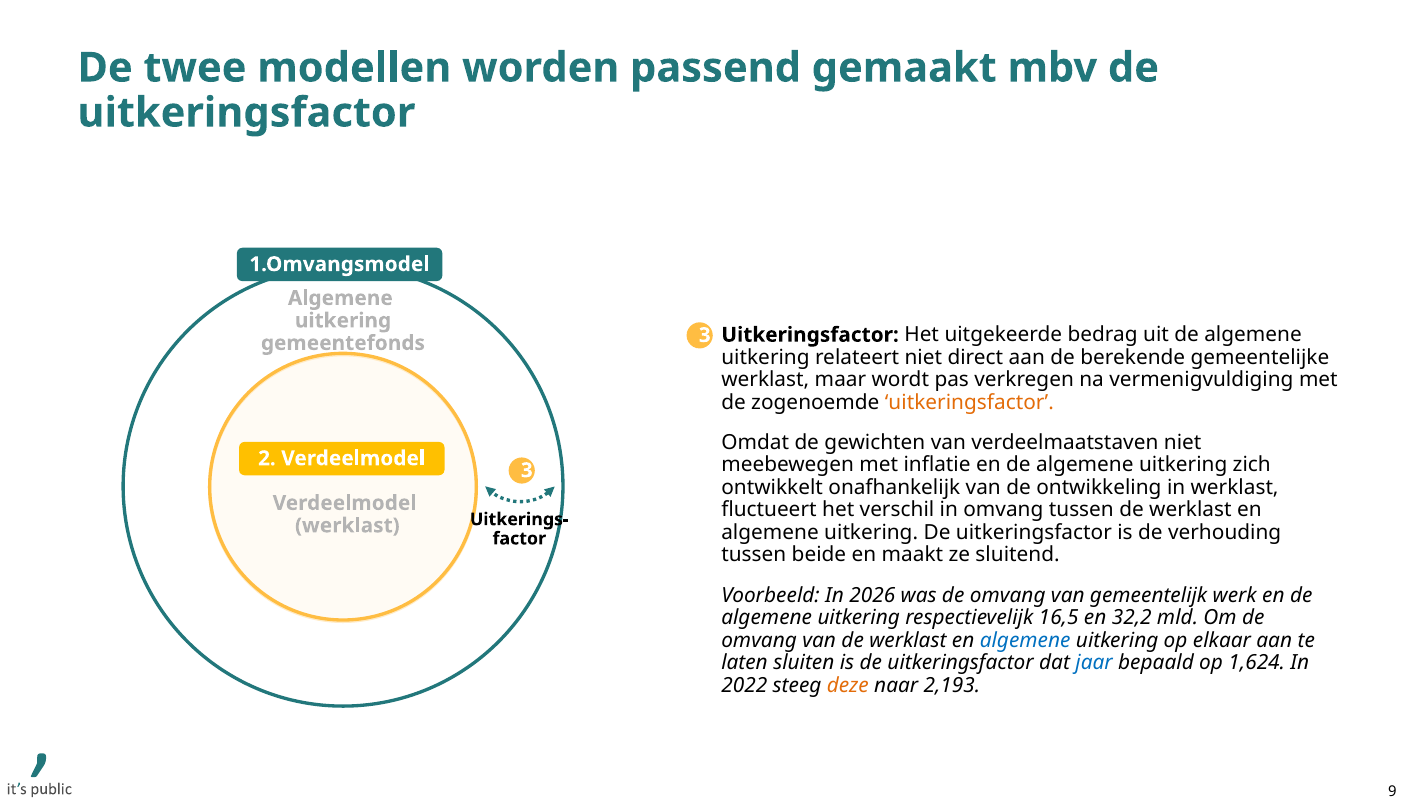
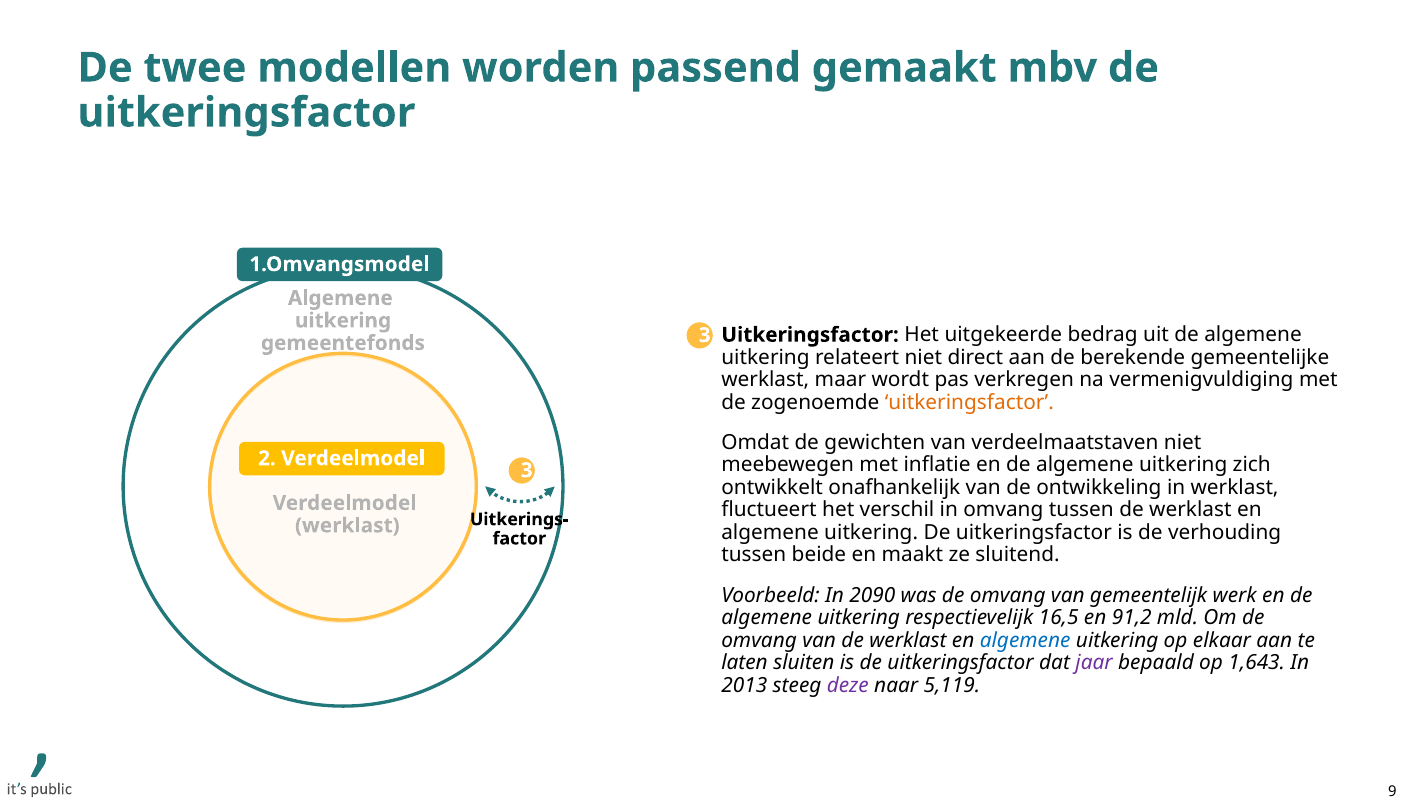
2026: 2026 -> 2090
32,2: 32,2 -> 91,2
jaar colour: blue -> purple
1,624: 1,624 -> 1,643
2022: 2022 -> 2013
deze colour: orange -> purple
2,193: 2,193 -> 5,119
